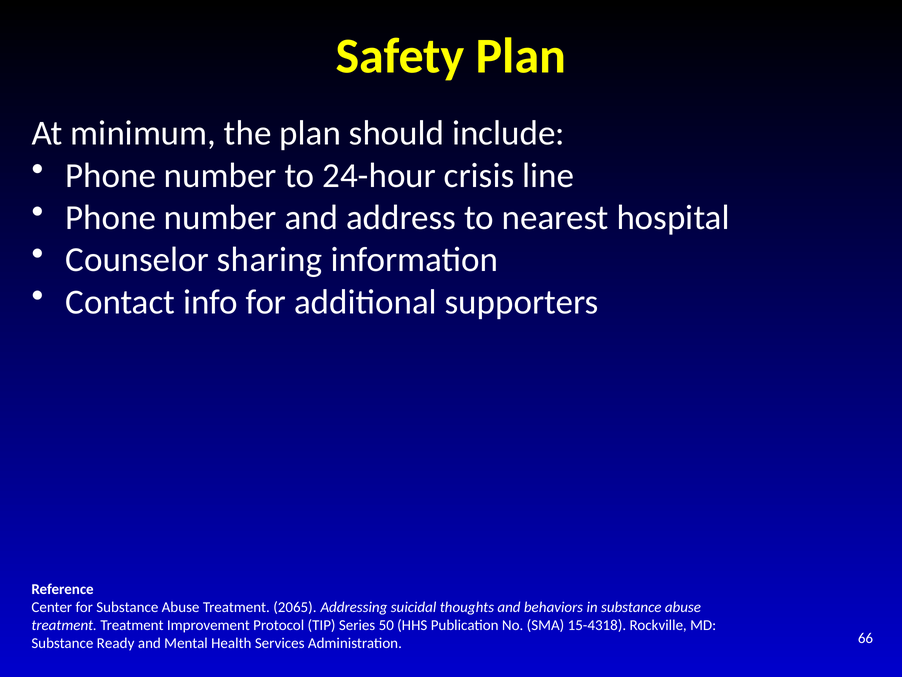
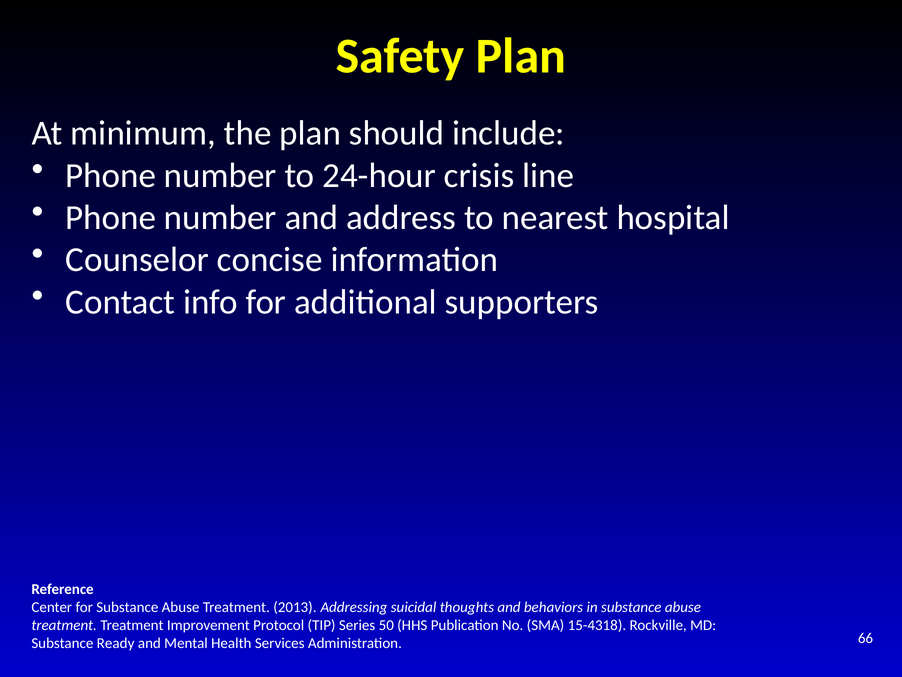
sharing: sharing -> concise
2065: 2065 -> 2013
